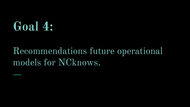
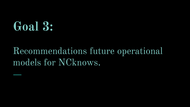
4: 4 -> 3
